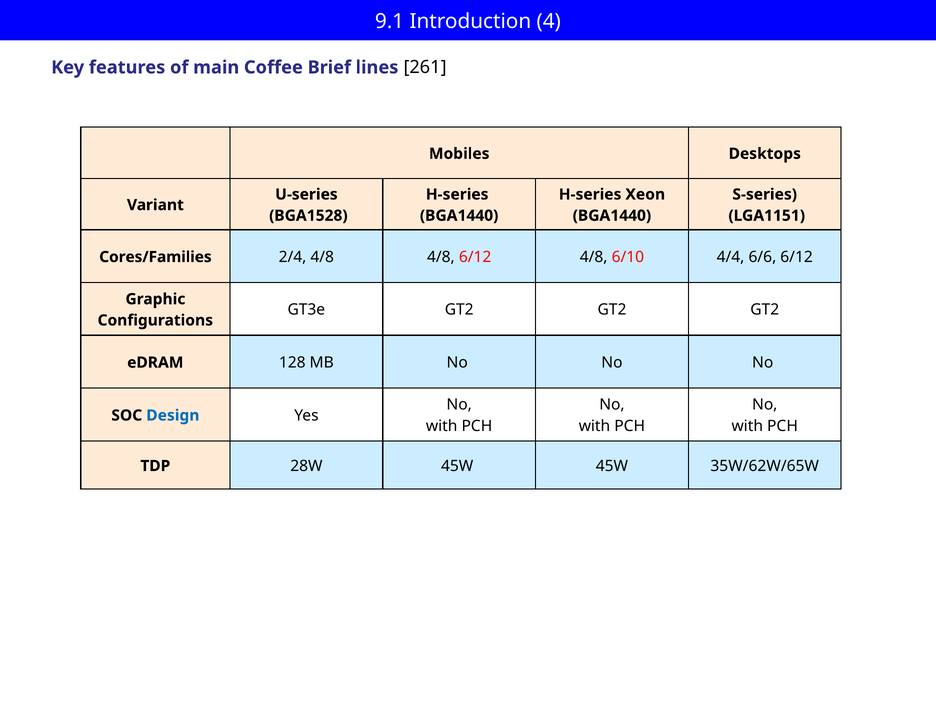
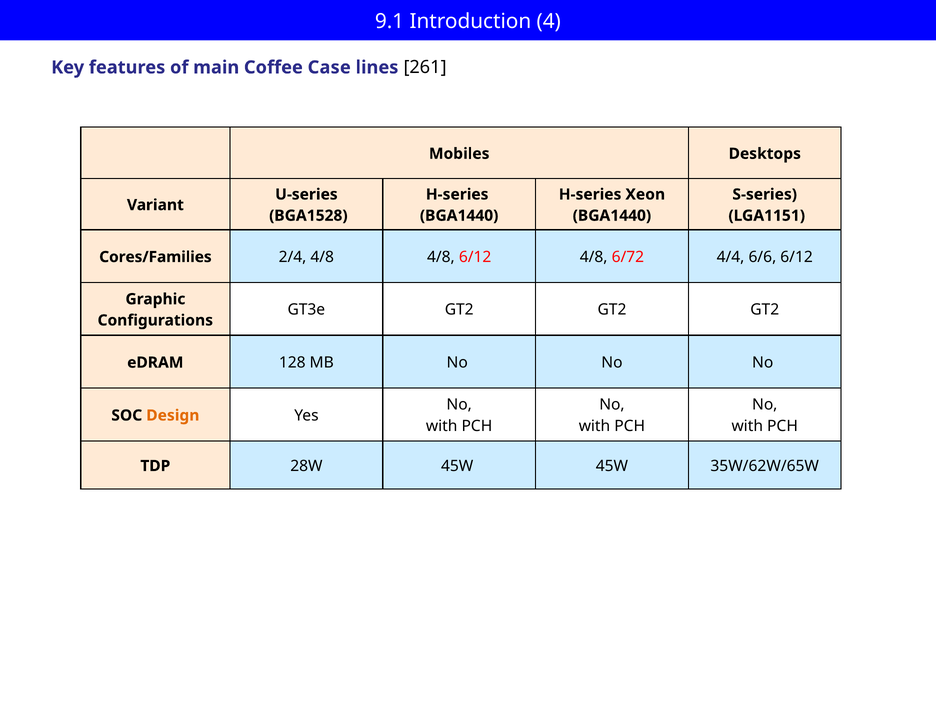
Brief: Brief -> Case
6/10: 6/10 -> 6/72
Design colour: blue -> orange
